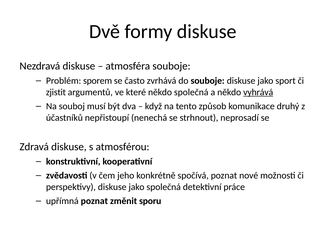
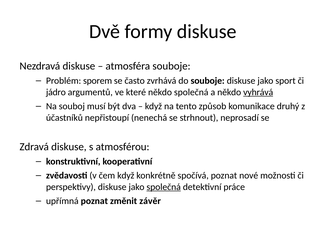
zjistit: zjistit -> jádro
čem jeho: jeho -> když
společná at (164, 187) underline: none -> present
sporu: sporu -> závěr
